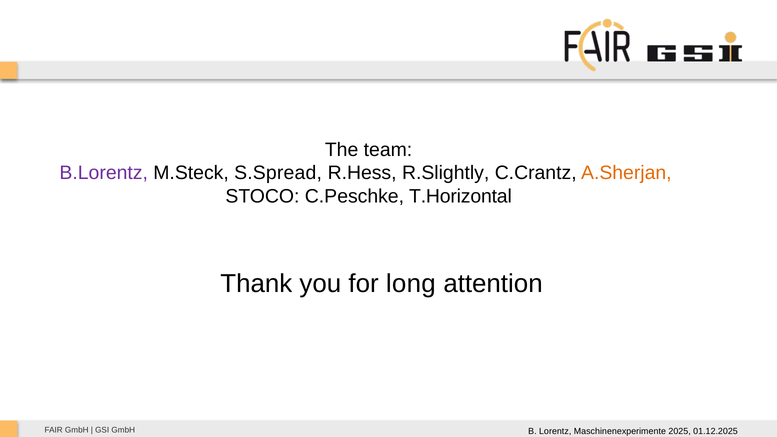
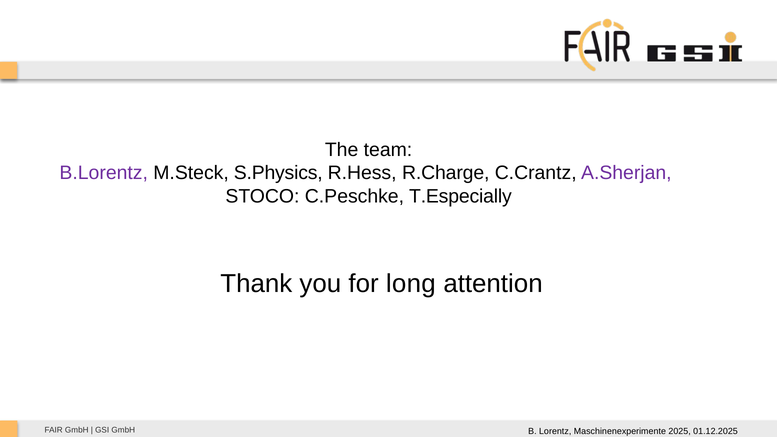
S.Spread: S.Spread -> S.Physics
R.Slightly: R.Slightly -> R.Charge
A.Sherjan colour: orange -> purple
T.Horizontal: T.Horizontal -> T.Especially
